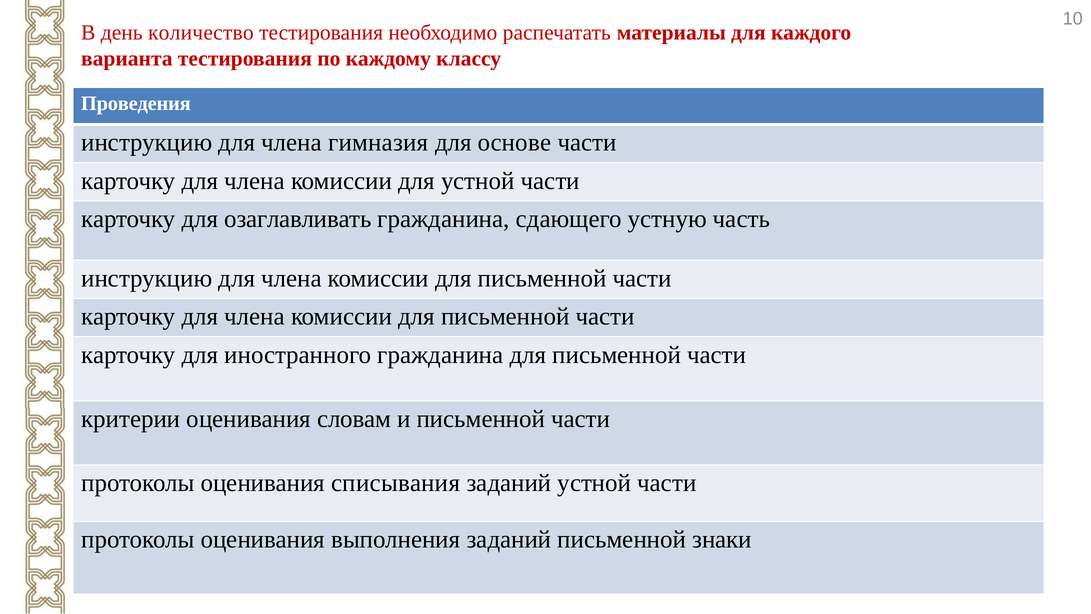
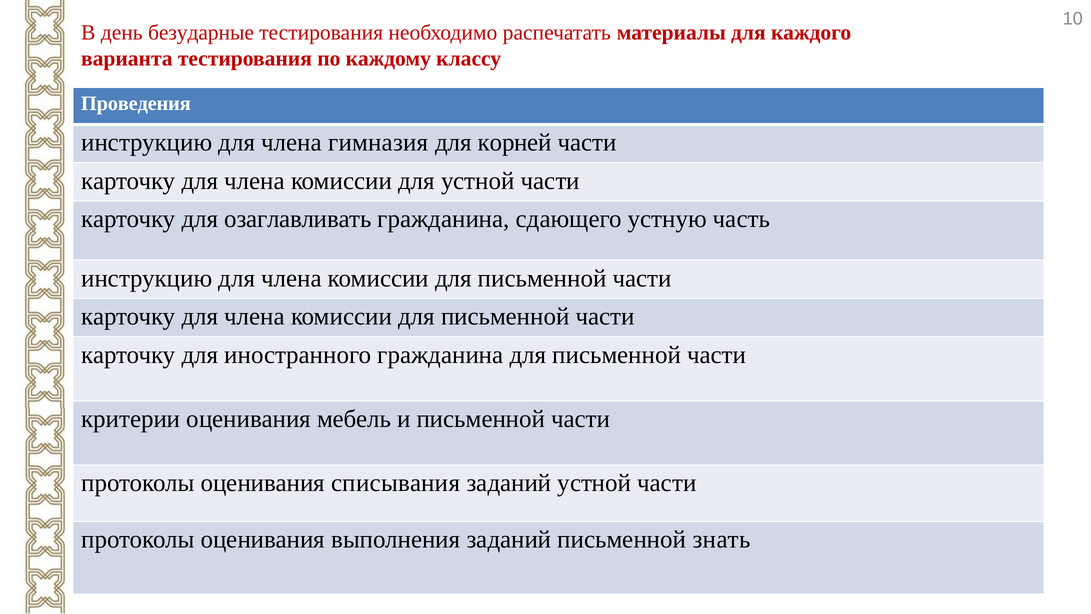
количество: количество -> безударные
основе: основе -> корней
словам: словам -> мебель
знаки: знаки -> знать
